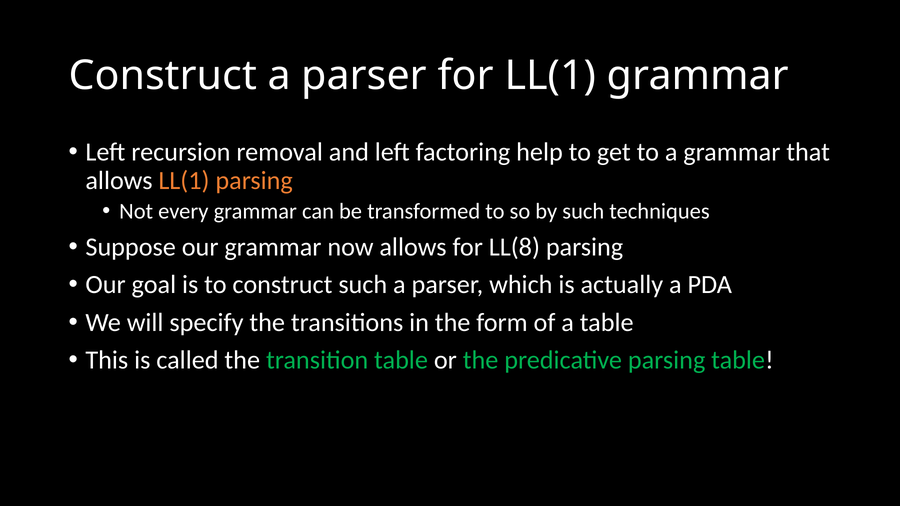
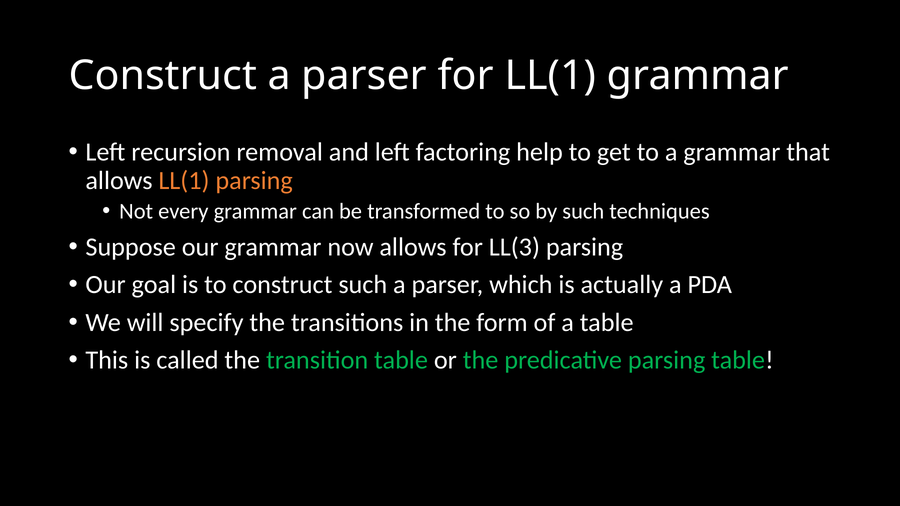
LL(8: LL(8 -> LL(3
